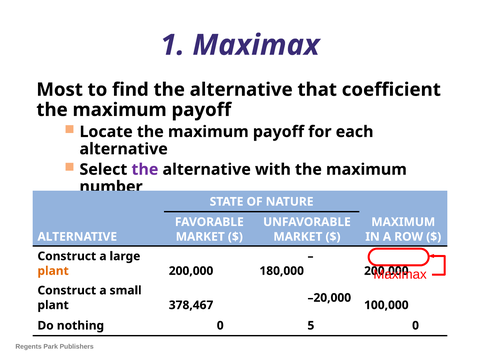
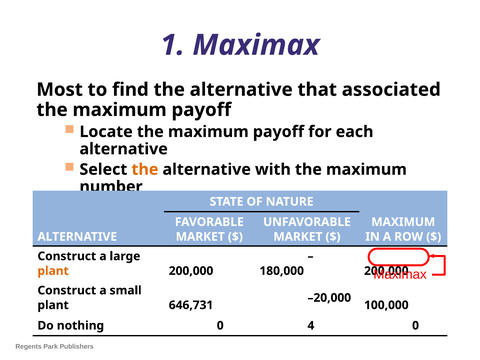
coefficient: coefficient -> associated
the at (145, 169) colour: purple -> orange
378,467: 378,467 -> 646,731
5: 5 -> 4
